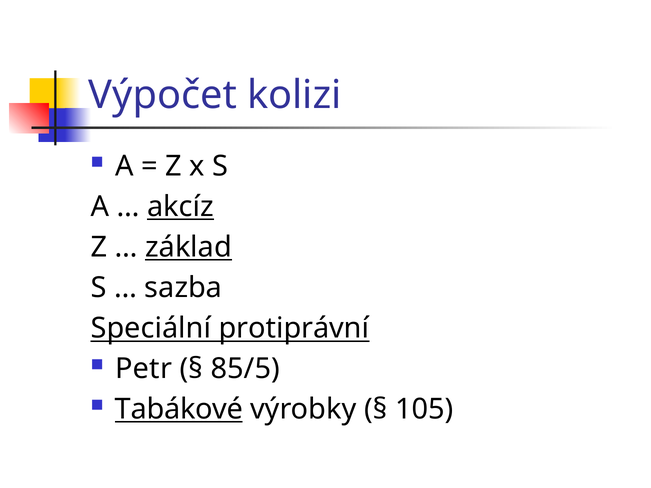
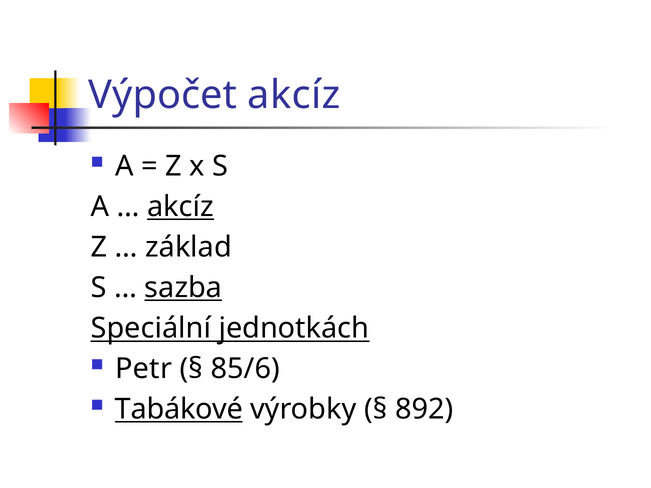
Výpočet kolizi: kolizi -> akcíz
základ underline: present -> none
sazba underline: none -> present
protiprávní: protiprávní -> jednotkách
85/5: 85/5 -> 85/6
105: 105 -> 892
